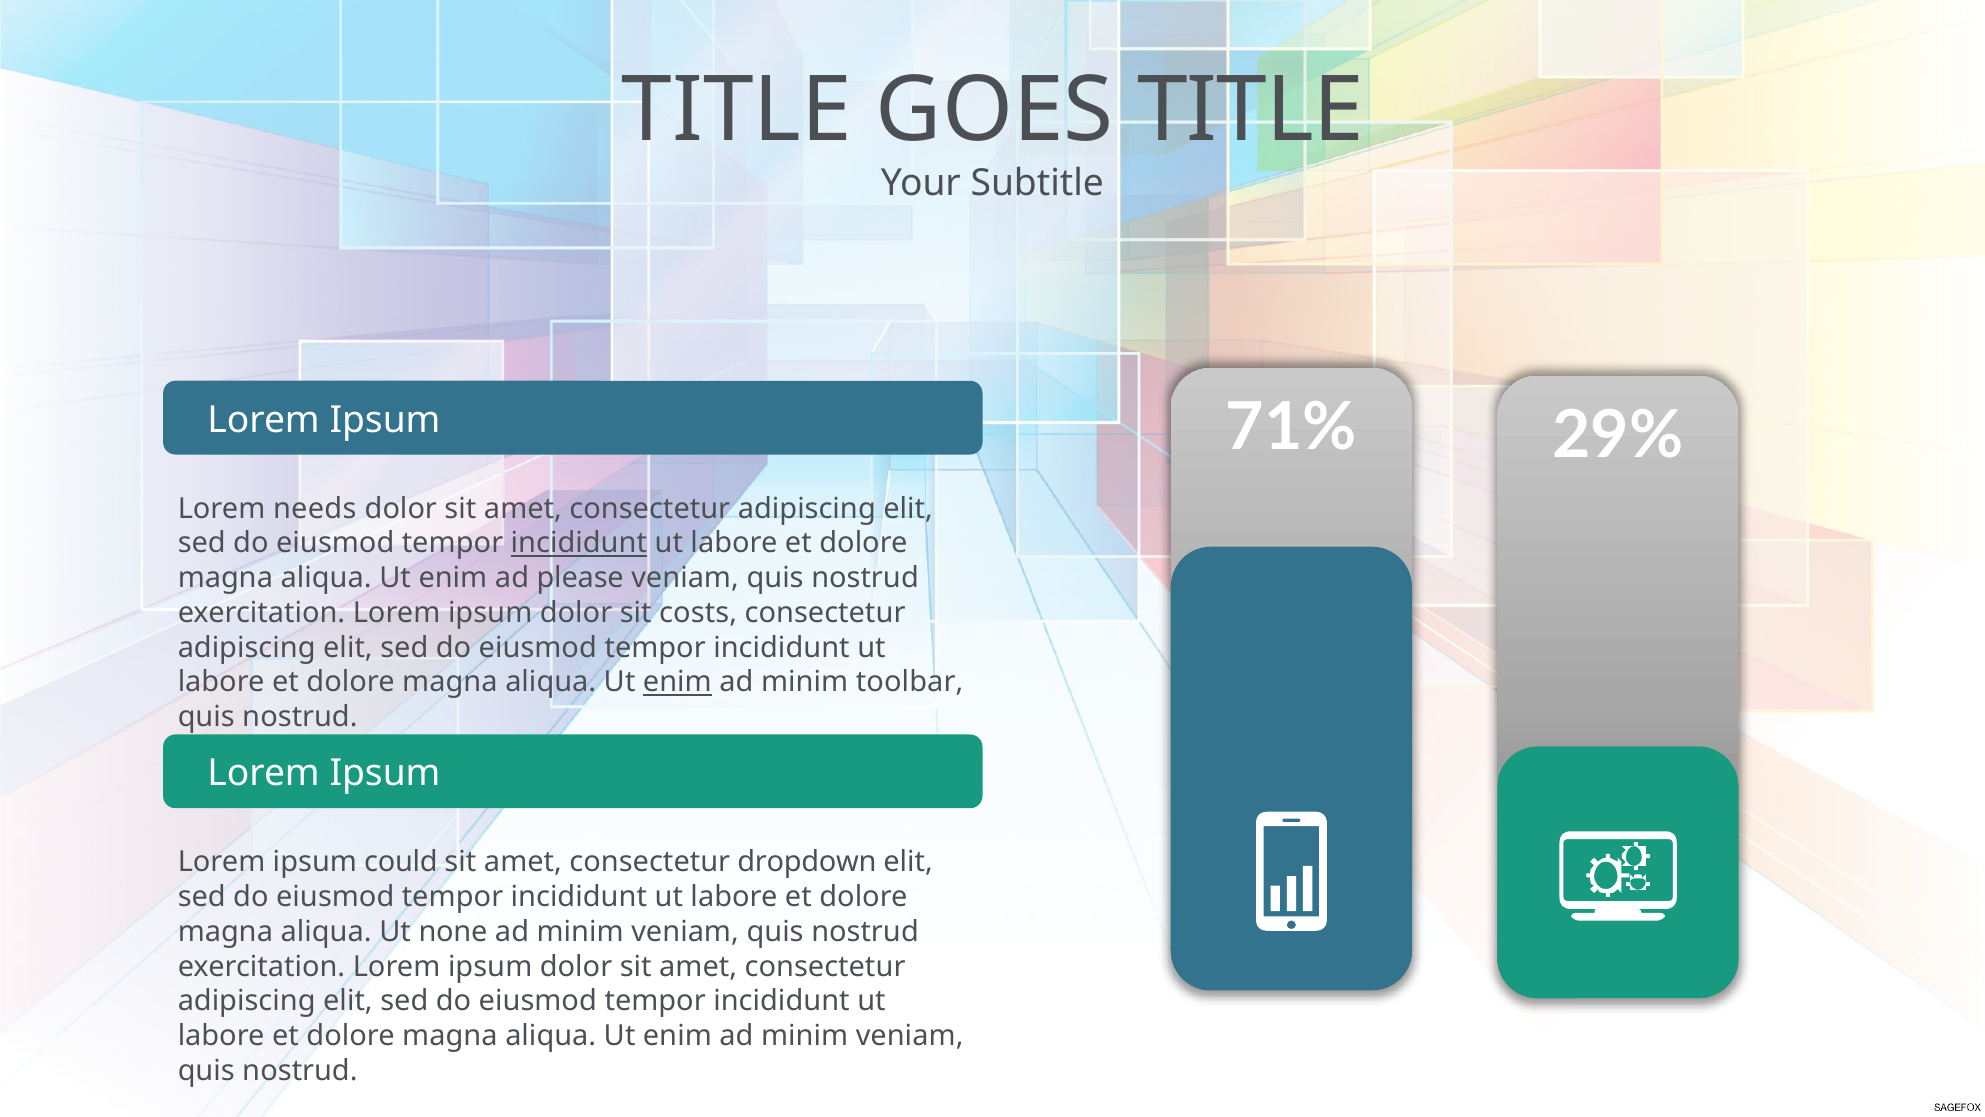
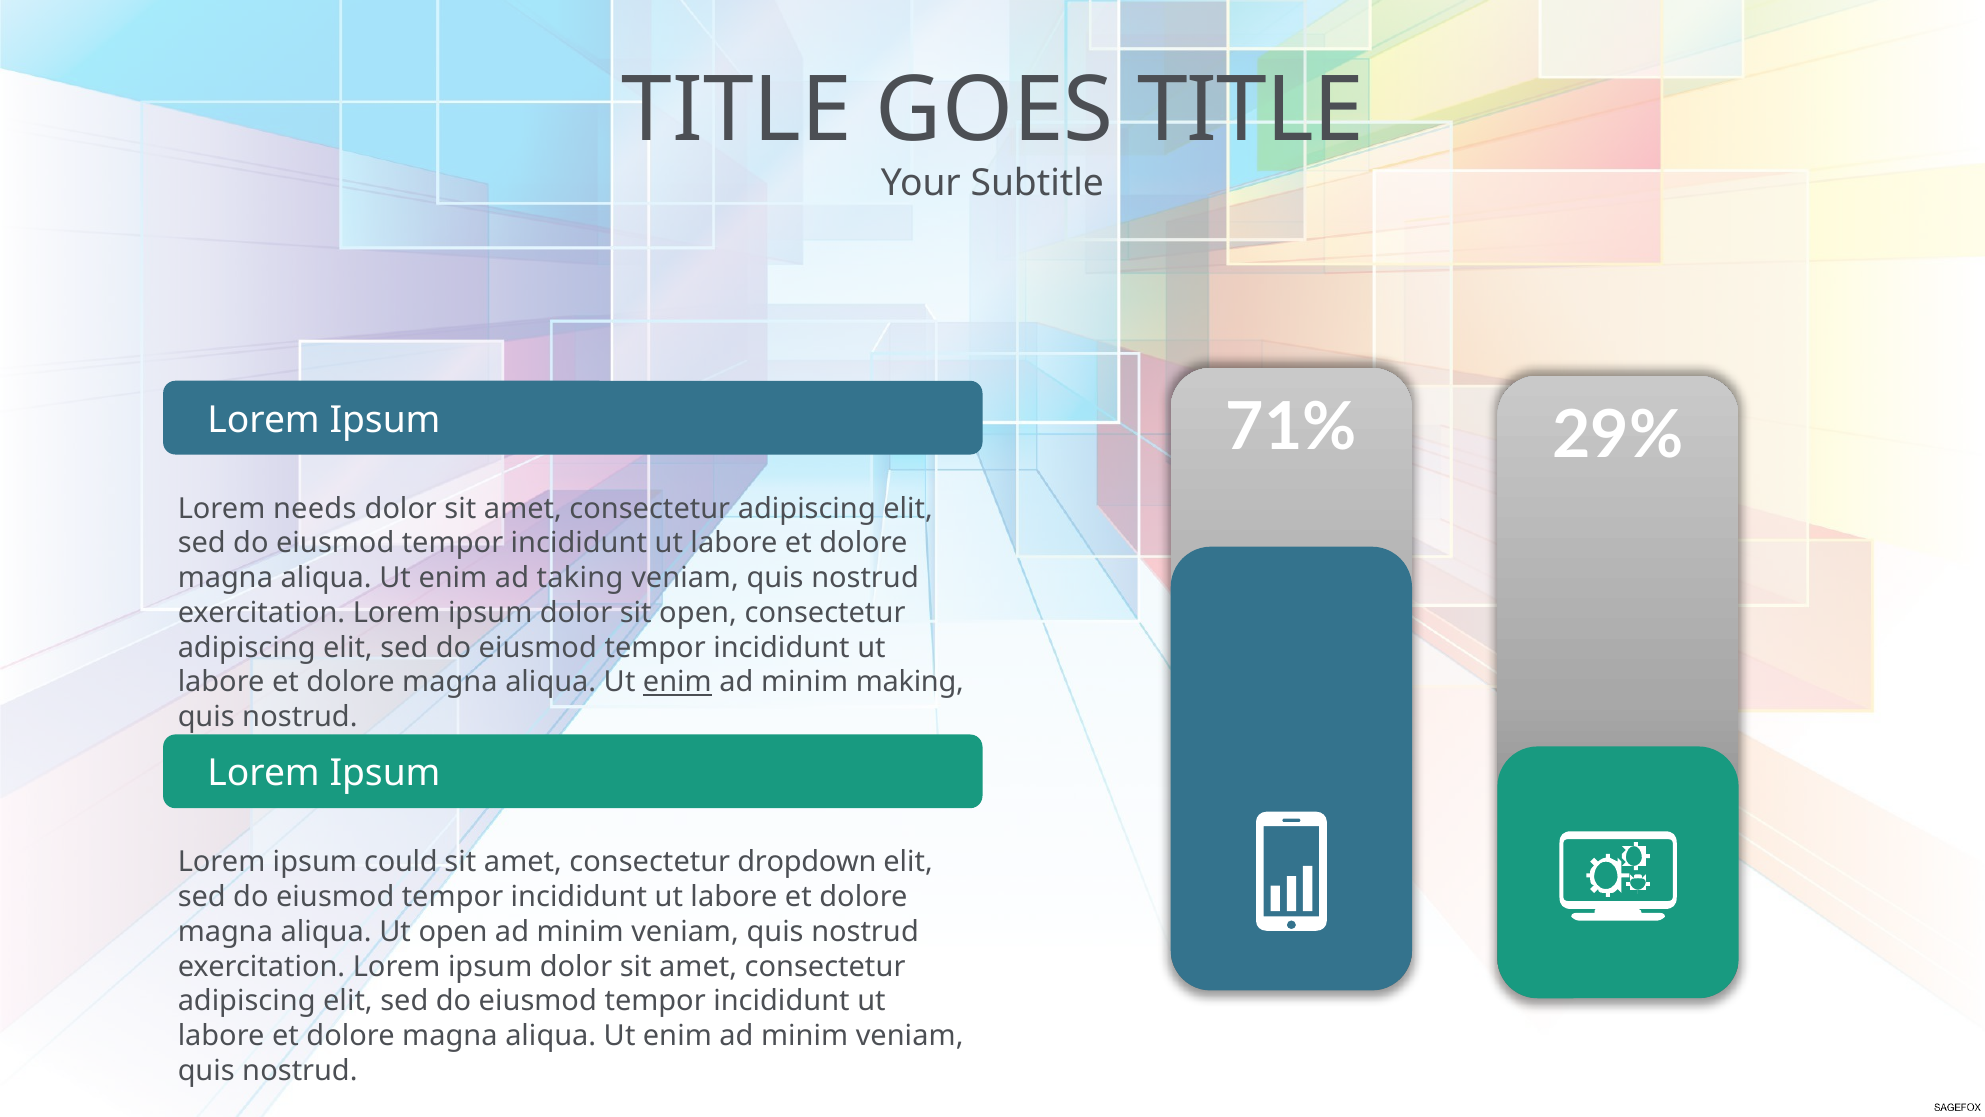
incididunt at (579, 543) underline: present -> none
please: please -> taking
sit costs: costs -> open
toolbar: toolbar -> making
Ut none: none -> open
